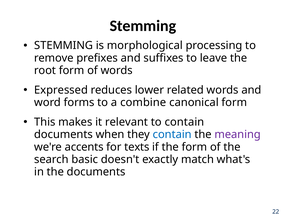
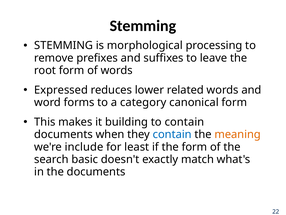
combine: combine -> category
relevant: relevant -> building
meaning colour: purple -> orange
accents: accents -> include
texts: texts -> least
